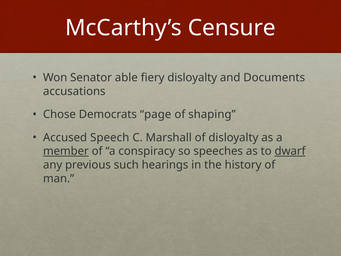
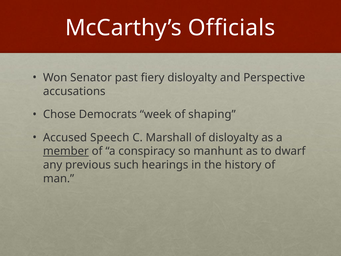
Censure: Censure -> Officials
able: able -> past
Documents: Documents -> Perspective
page: page -> week
speeches: speeches -> manhunt
dwarf underline: present -> none
